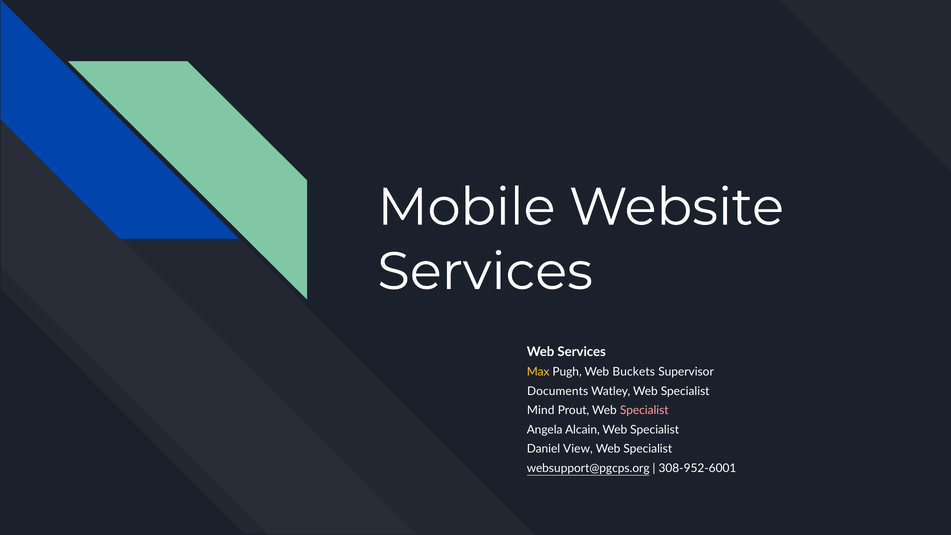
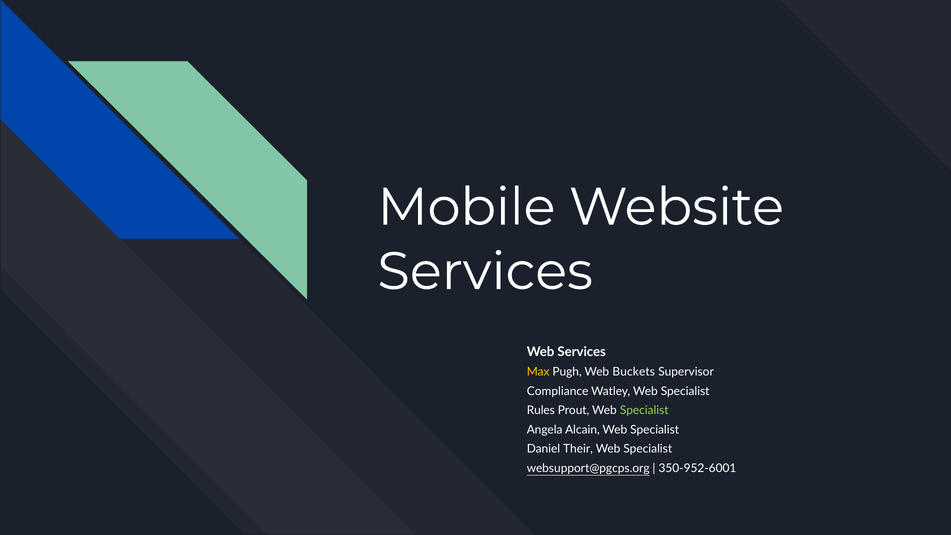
Documents: Documents -> Compliance
Mind: Mind -> Rules
Specialist at (644, 410) colour: pink -> light green
View: View -> Their
308-952-6001: 308-952-6001 -> 350-952-6001
